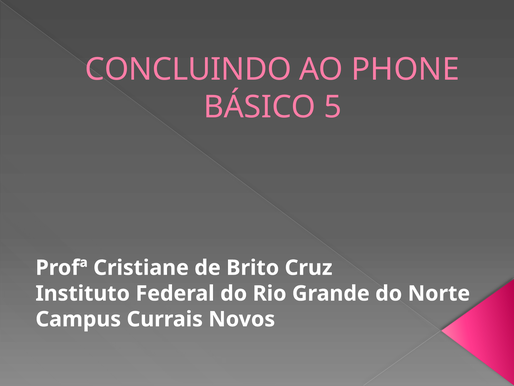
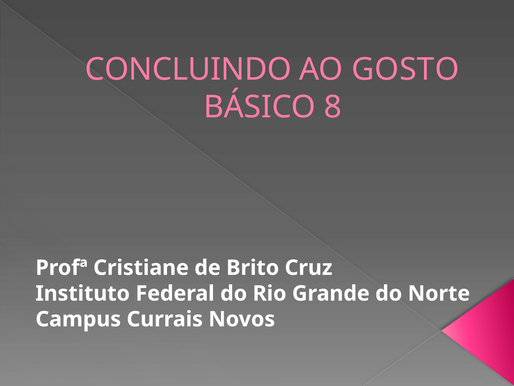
PHONE: PHONE -> GOSTO
5: 5 -> 8
